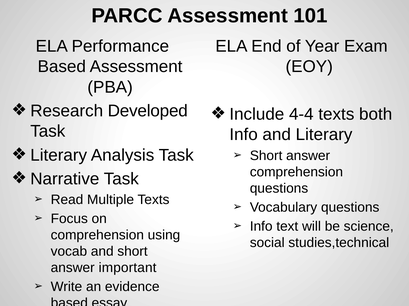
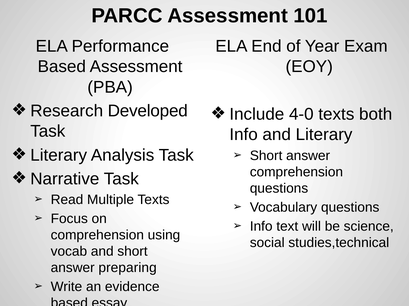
4-4: 4-4 -> 4-0
important: important -> preparing
